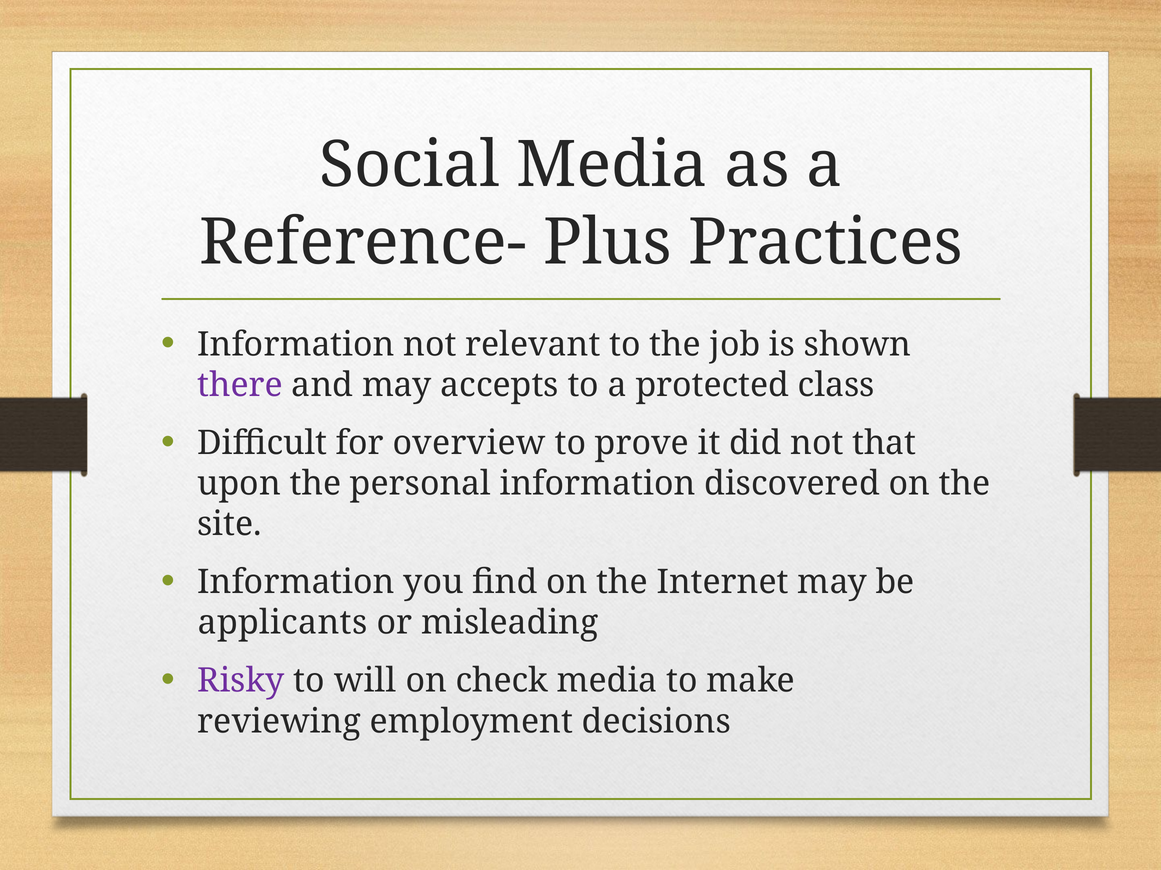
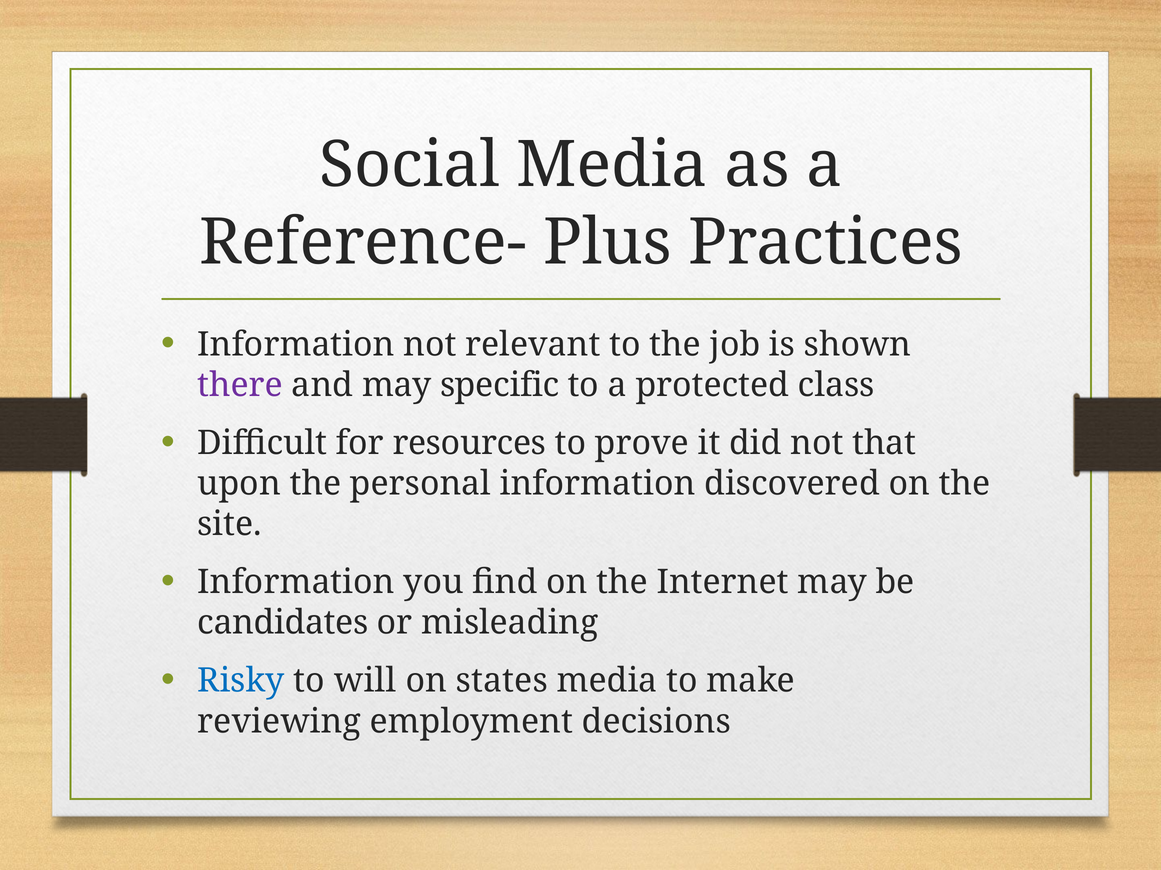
accepts: accepts -> specific
overview: overview -> resources
applicants: applicants -> candidates
Risky colour: purple -> blue
check: check -> states
